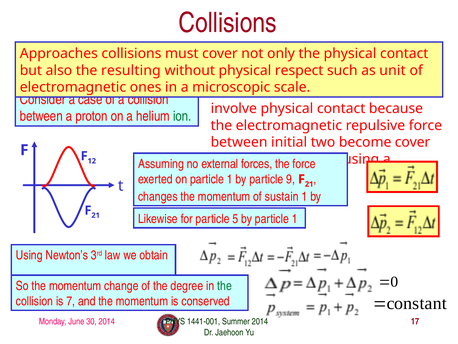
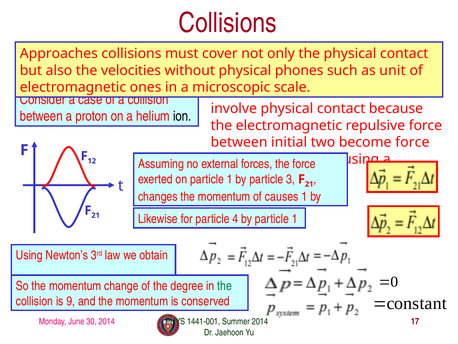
resulting: resulting -> velocities
respect: respect -> phones
ion colour: green -> black
become cover: cover -> force
9: 9 -> 3
sustain: sustain -> causes
5: 5 -> 4
7: 7 -> 9
